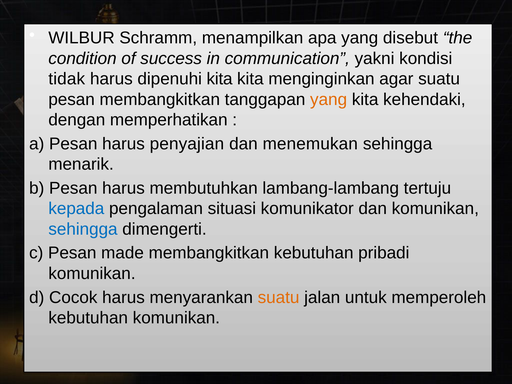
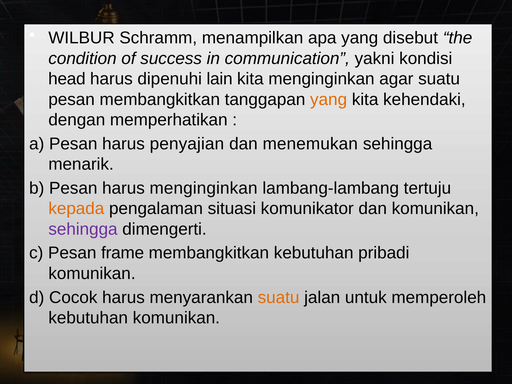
tidak: tidak -> head
dipenuhi kita: kita -> lain
harus membutuhkan: membutuhkan -> menginginkan
kepada colour: blue -> orange
sehingga at (83, 229) colour: blue -> purple
made: made -> frame
